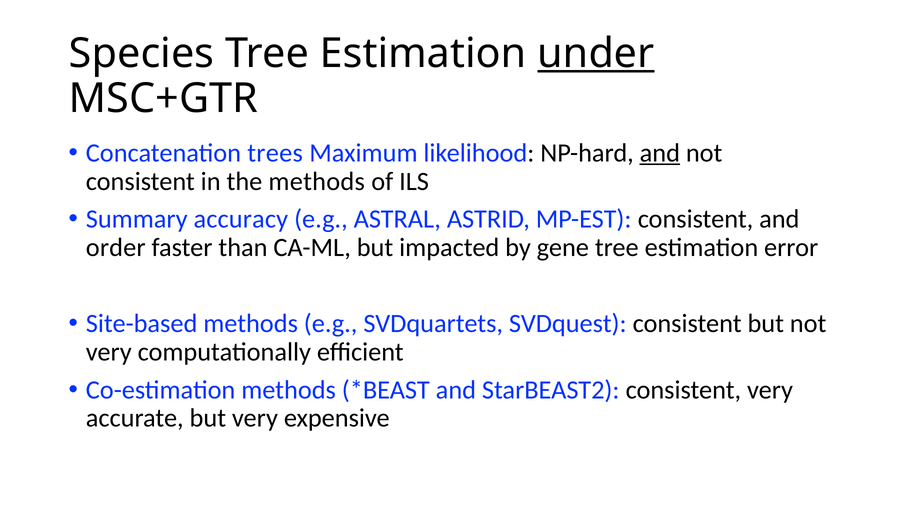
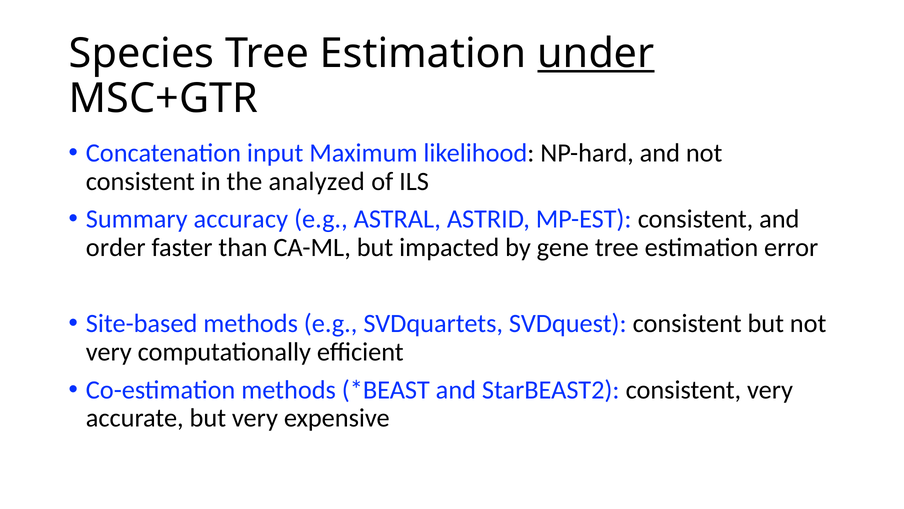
trees: trees -> input
and at (660, 153) underline: present -> none
the methods: methods -> analyzed
